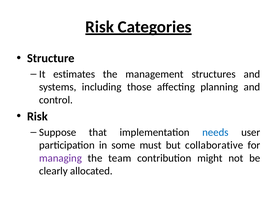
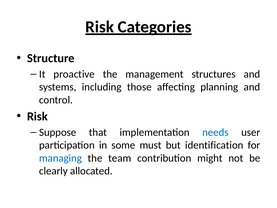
estimates: estimates -> proactive
collaborative: collaborative -> identification
managing colour: purple -> blue
